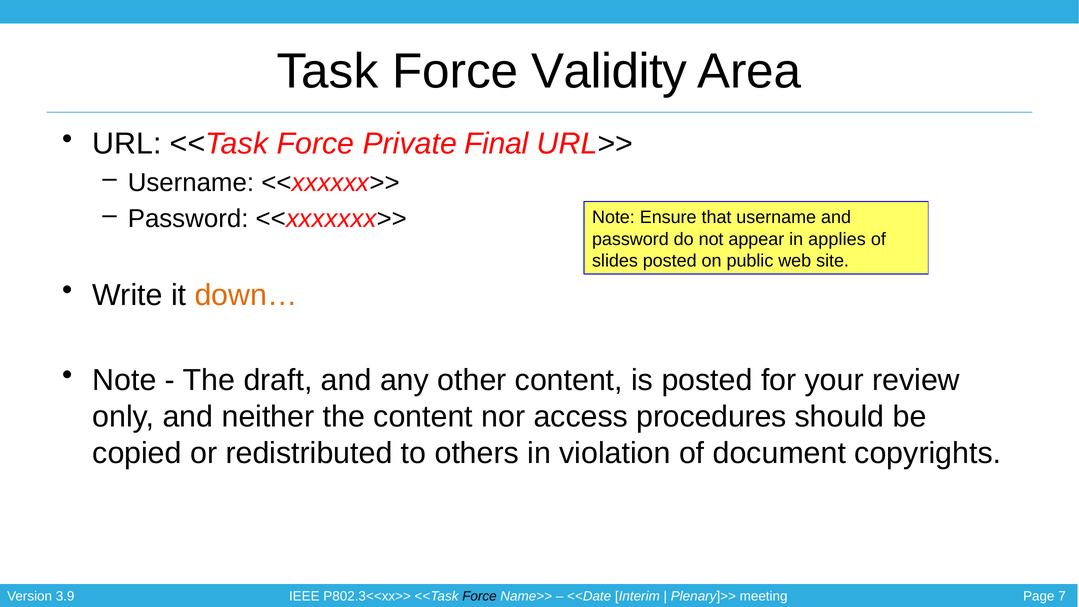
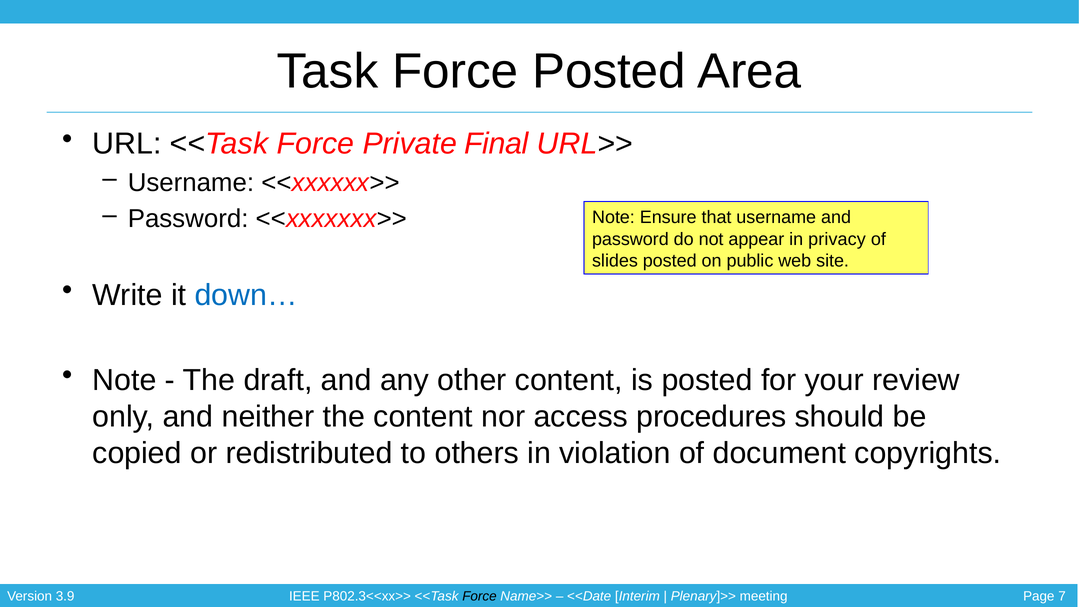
Force Validity: Validity -> Posted
applies: applies -> privacy
down… colour: orange -> blue
